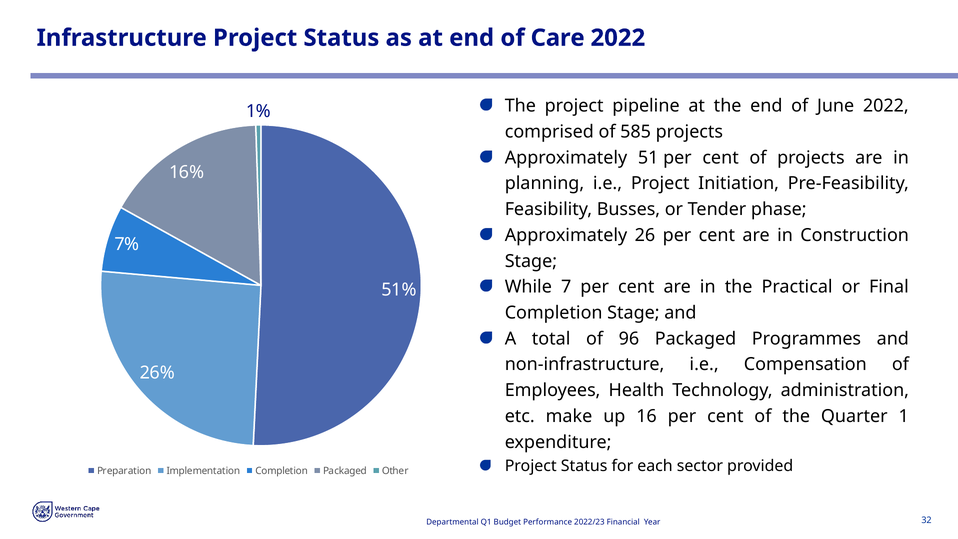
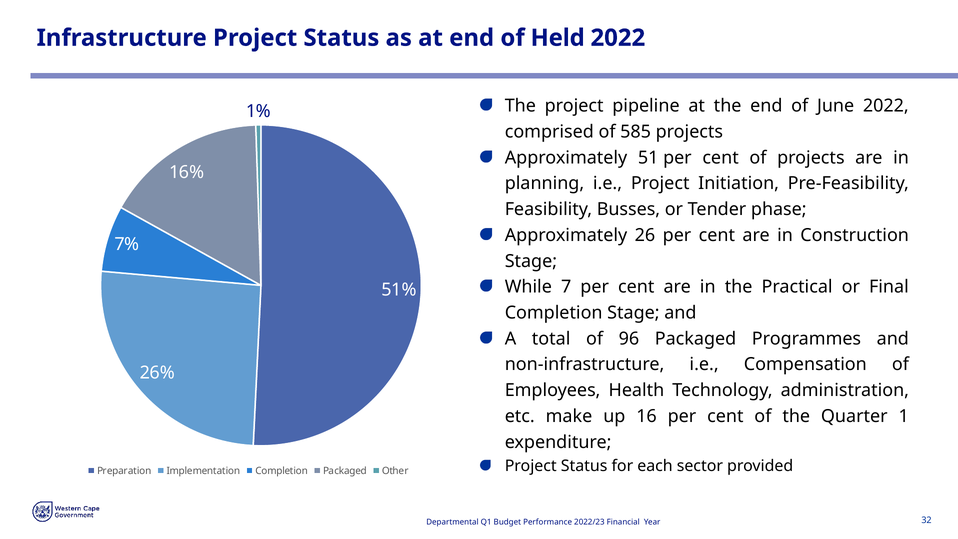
Care: Care -> Held
